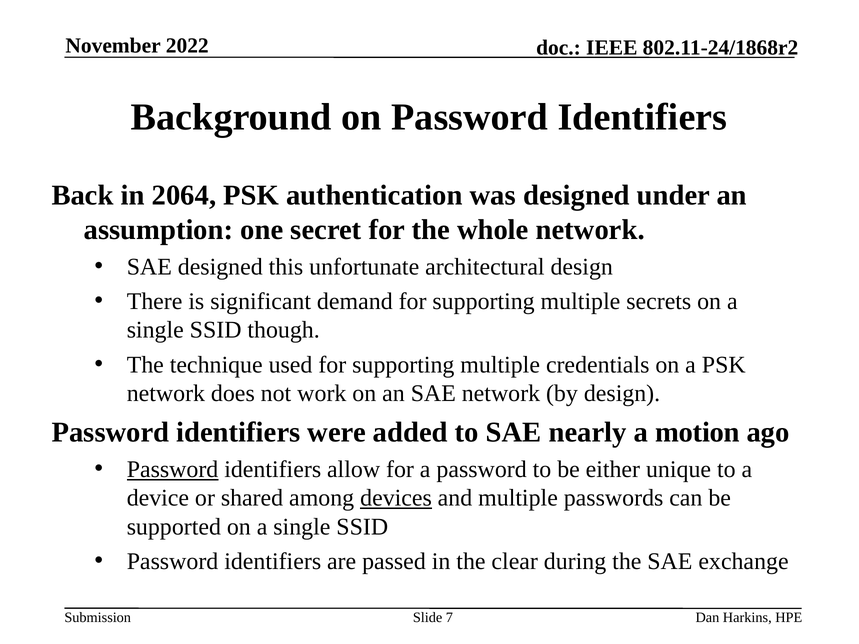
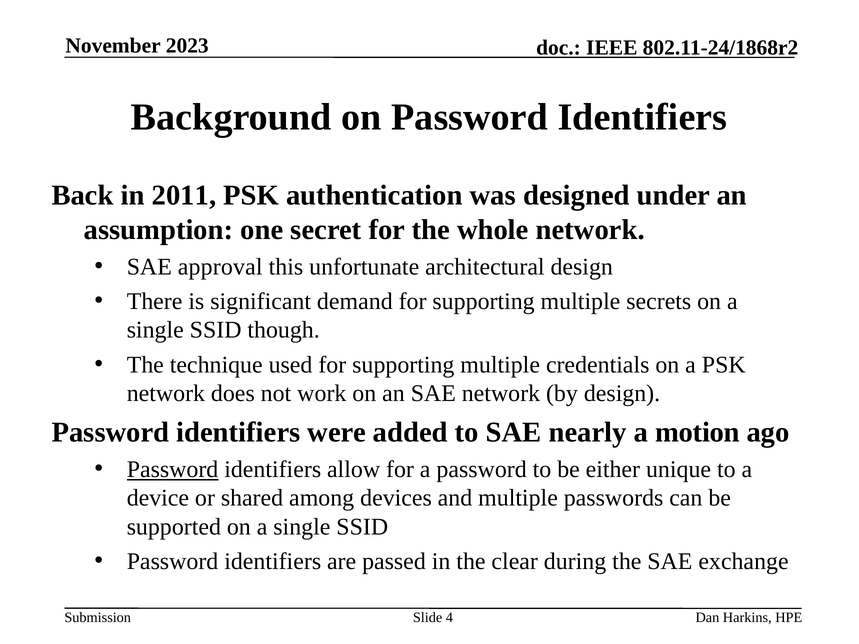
2022: 2022 -> 2023
2064: 2064 -> 2011
SAE designed: designed -> approval
devices underline: present -> none
7: 7 -> 4
